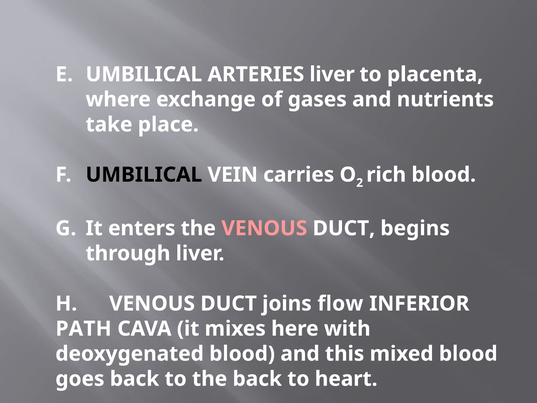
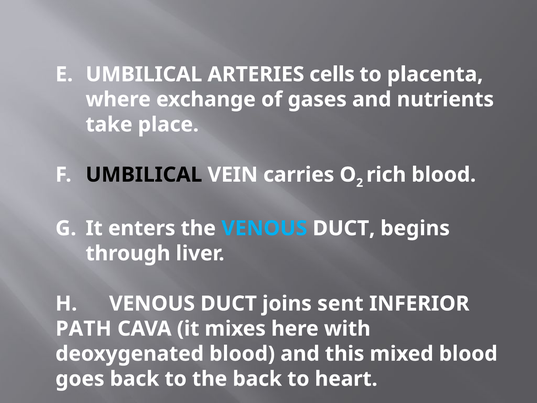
ARTERIES liver: liver -> cells
VENOUS at (264, 228) colour: pink -> light blue
flow: flow -> sent
